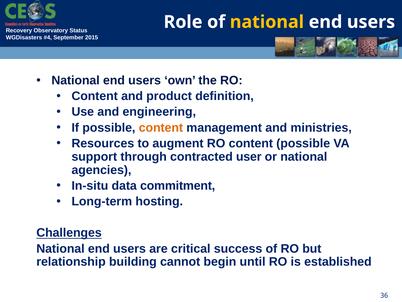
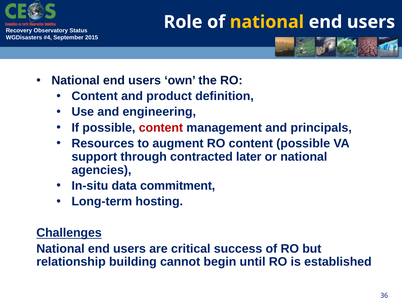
content at (161, 127) colour: orange -> red
ministries: ministries -> principals
user: user -> later
